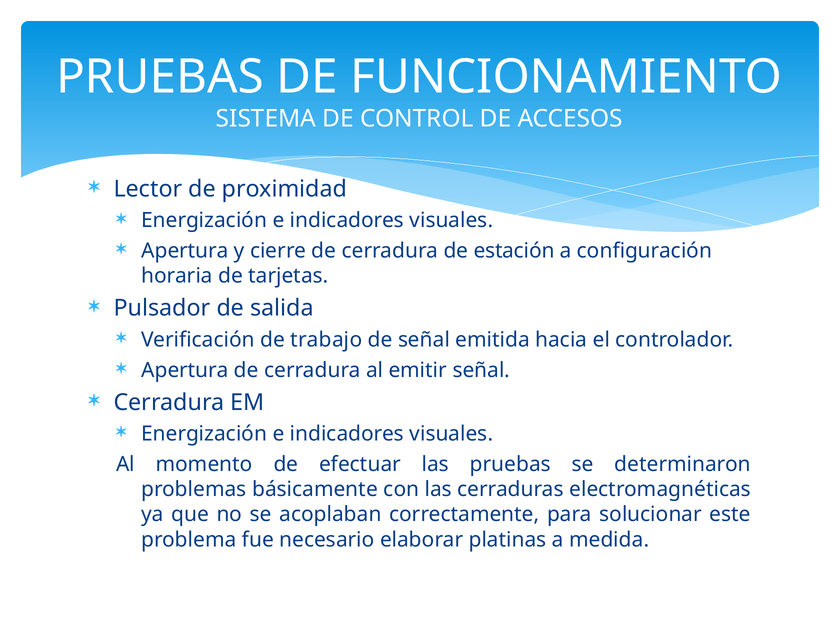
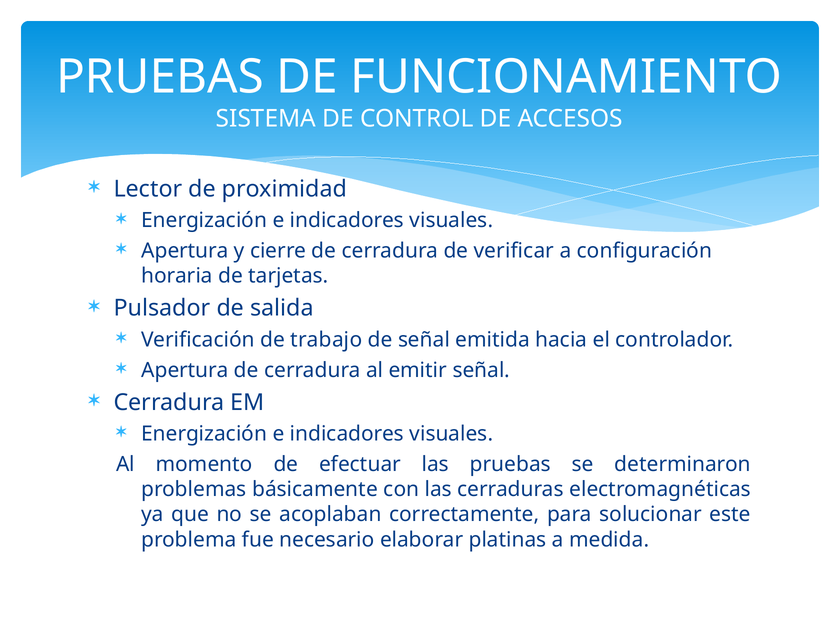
estación: estación -> verificar
